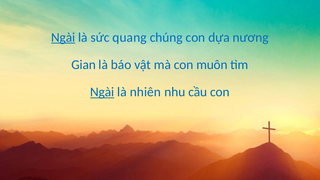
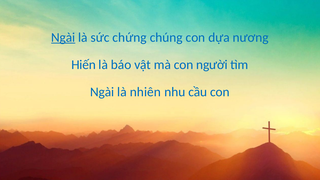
quang: quang -> chứng
Gian: Gian -> Hiến
muôn: muôn -> người
Ngài at (102, 92) underline: present -> none
